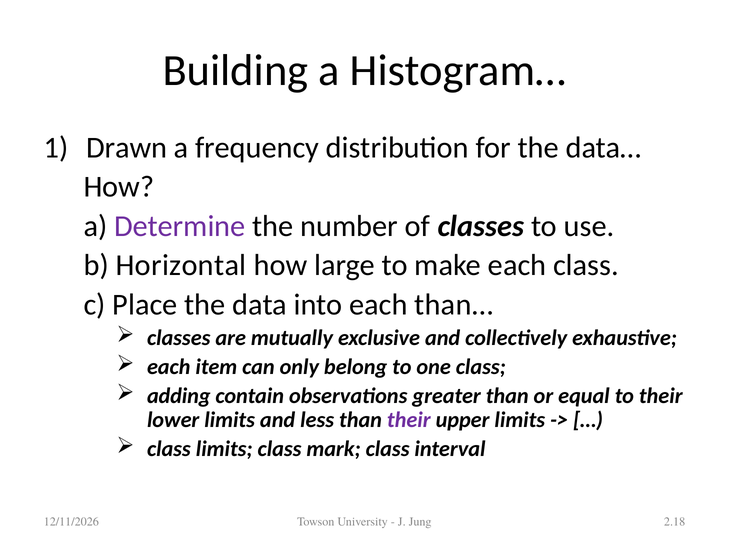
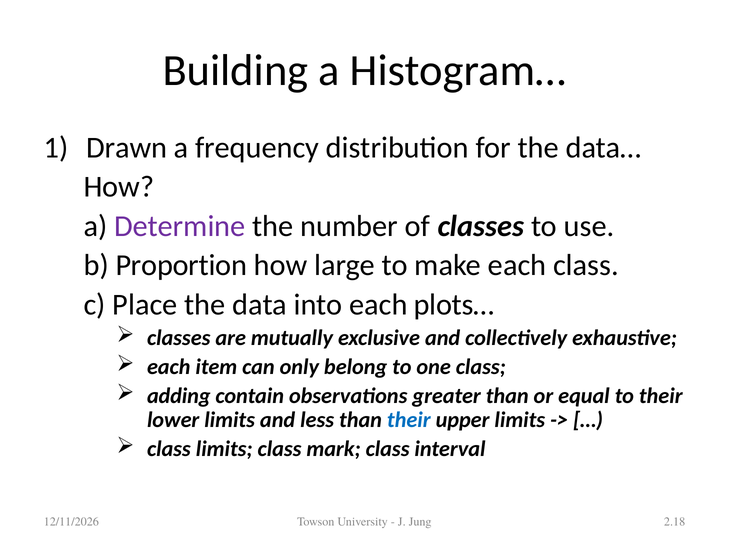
Horizontal: Horizontal -> Proportion
than…: than… -> plots…
their at (409, 420) colour: purple -> blue
